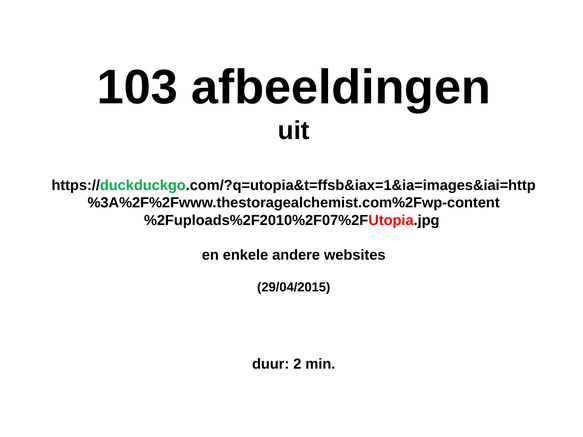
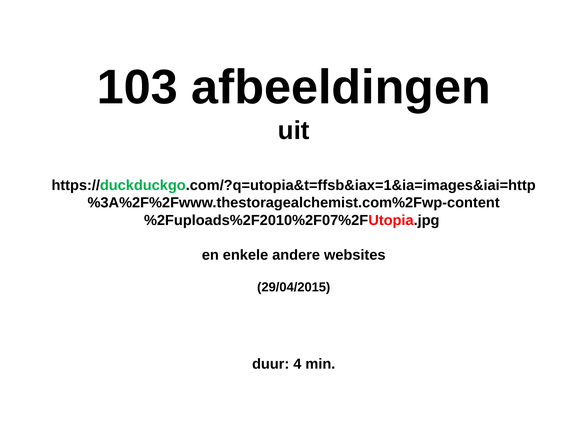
2: 2 -> 4
